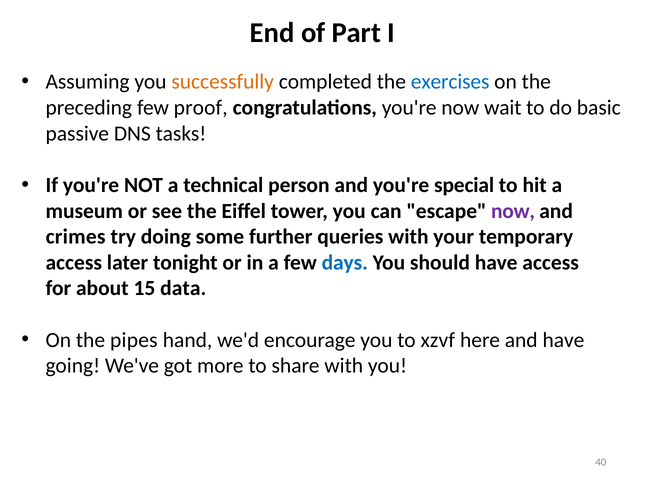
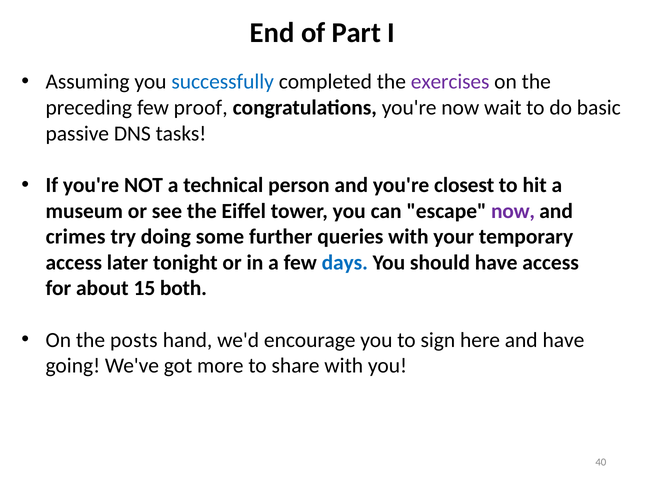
successfully colour: orange -> blue
exercises colour: blue -> purple
special: special -> closest
data: data -> both
pipes: pipes -> posts
xzvf: xzvf -> sign
